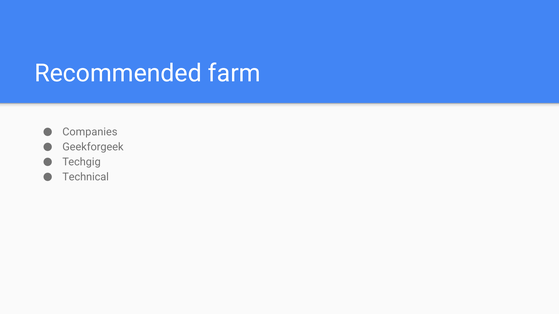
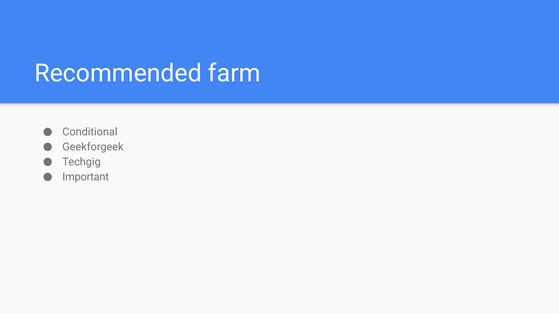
Companies: Companies -> Conditional
Technical: Technical -> Important
